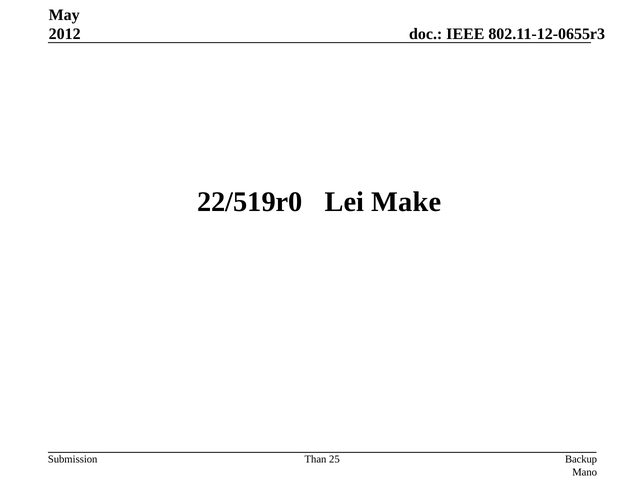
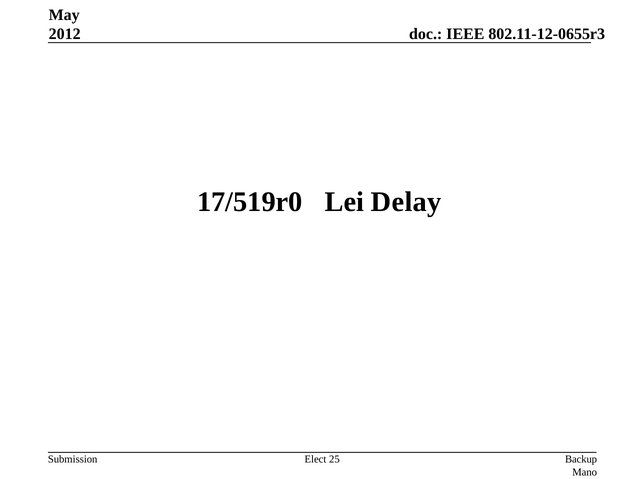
22/519r0: 22/519r0 -> 17/519r0
Make: Make -> Delay
Than: Than -> Elect
